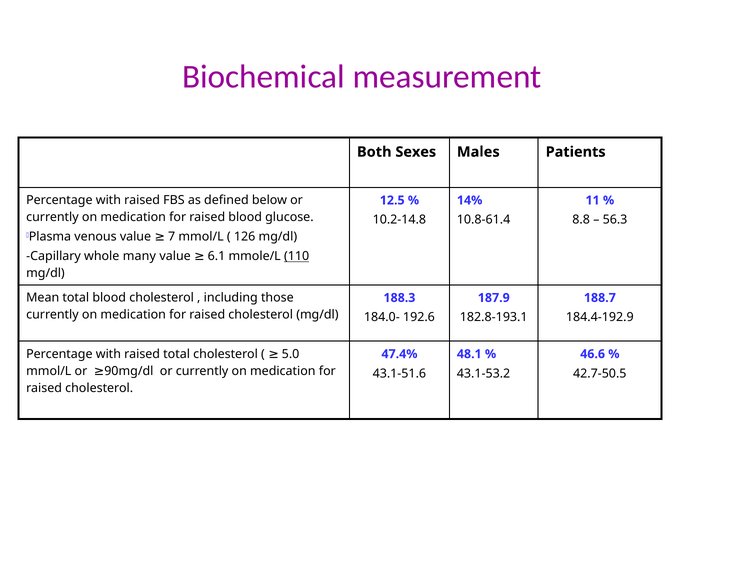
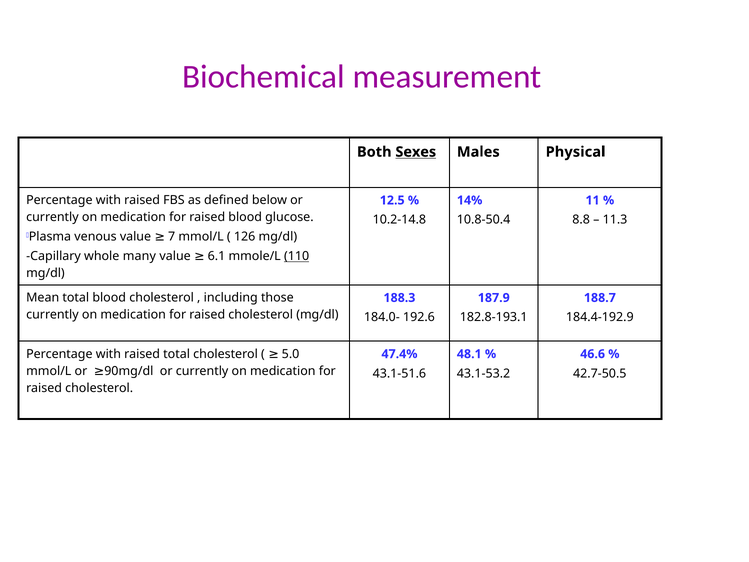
Sexes underline: none -> present
Patients: Patients -> Physical
10.8-61.4: 10.8-61.4 -> 10.8-50.4
56.3: 56.3 -> 11.3
